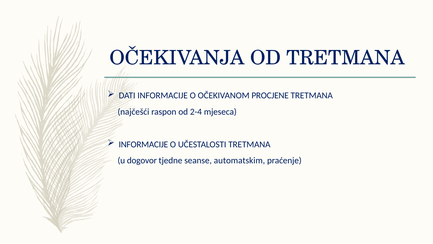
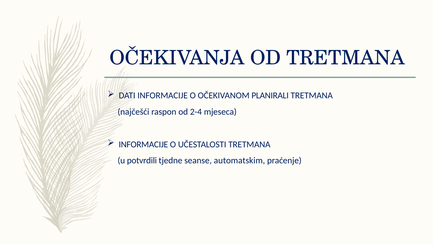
PROCJENE: PROCJENE -> PLANIRALI
dogovor: dogovor -> potvrdili
